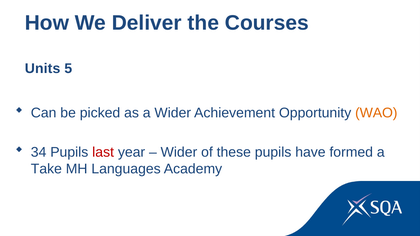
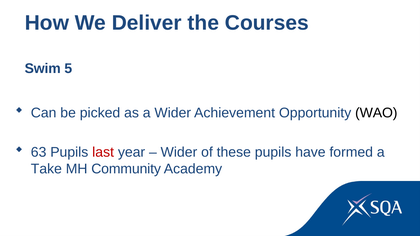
Units: Units -> Swim
WAO colour: orange -> black
34: 34 -> 63
Languages: Languages -> Community
